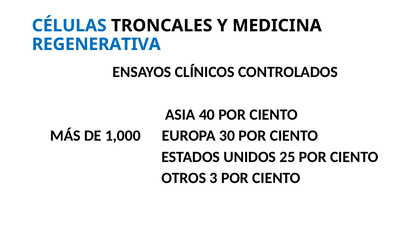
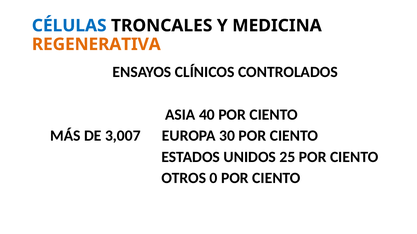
REGENERATIVA colour: blue -> orange
1,000: 1,000 -> 3,007
3: 3 -> 0
